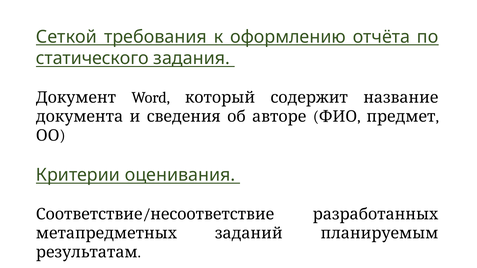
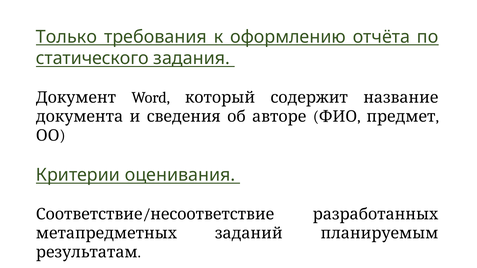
Сеткой: Сеткой -> Только
